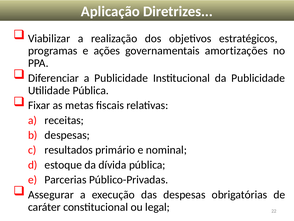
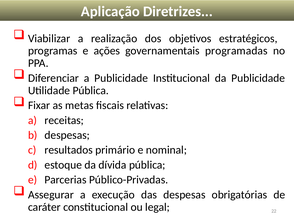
amortizações: amortizações -> programadas
